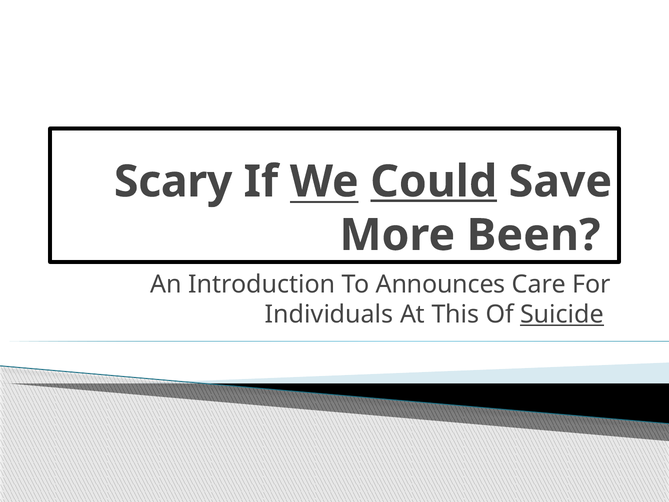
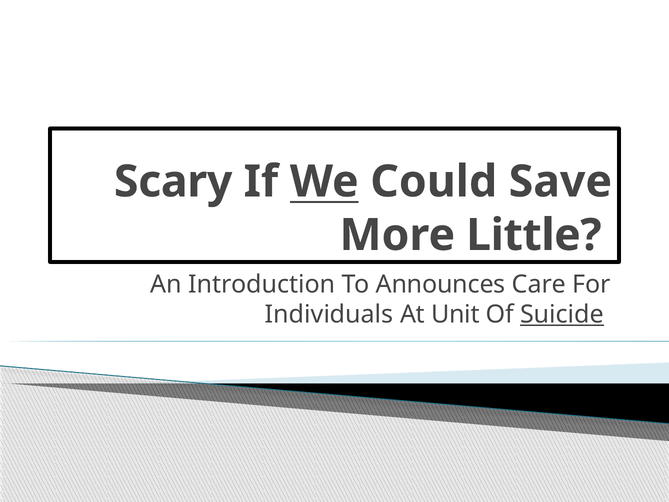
Could underline: present -> none
Been: Been -> Little
This: This -> Unit
